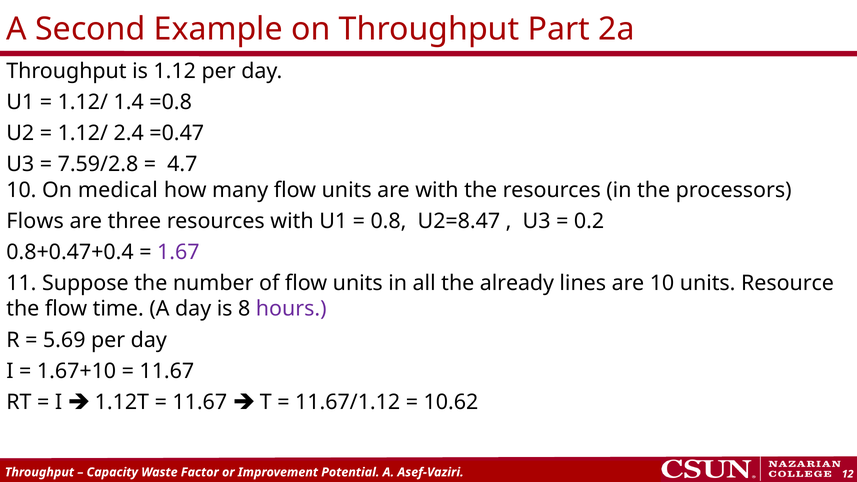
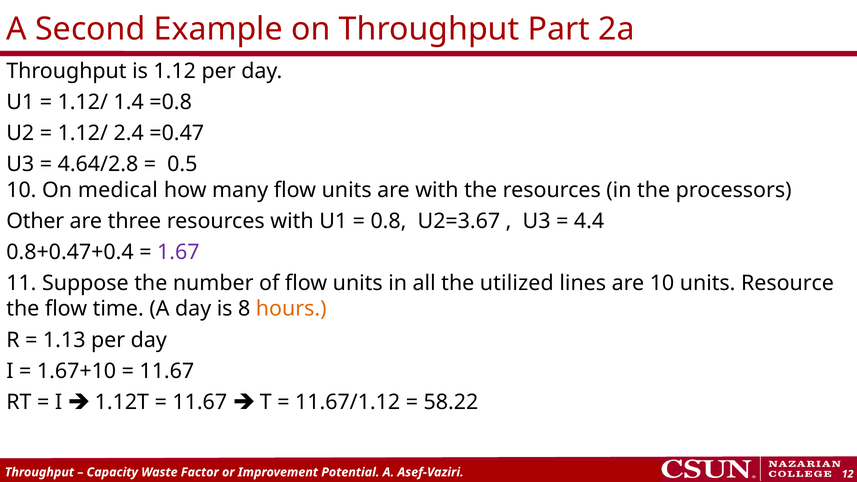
7.59/2.8: 7.59/2.8 -> 4.64/2.8
4.7: 4.7 -> 0.5
Flows: Flows -> Other
U2=8.47: U2=8.47 -> U2=3.67
0.2: 0.2 -> 4.4
already: already -> utilized
hours colour: purple -> orange
5.69: 5.69 -> 1.13
10.62: 10.62 -> 58.22
